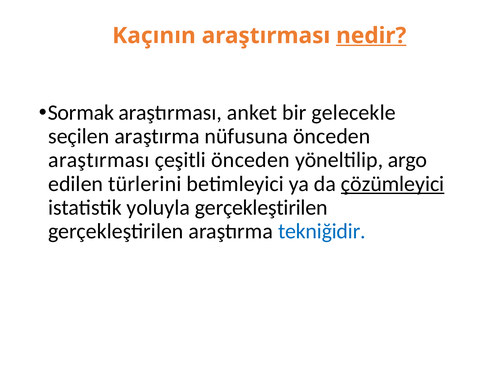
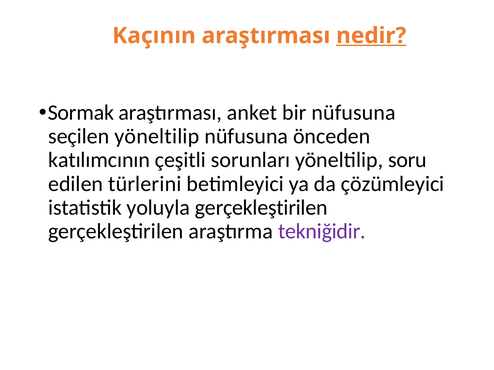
bir gelecekle: gelecekle -> nüfusuna
seçilen araştırma: araştırma -> yöneltilip
araştırması at (99, 160): araştırması -> katılımcının
çeşitli önceden: önceden -> sorunları
argo: argo -> soru
çözümleyici underline: present -> none
tekniğidir colour: blue -> purple
